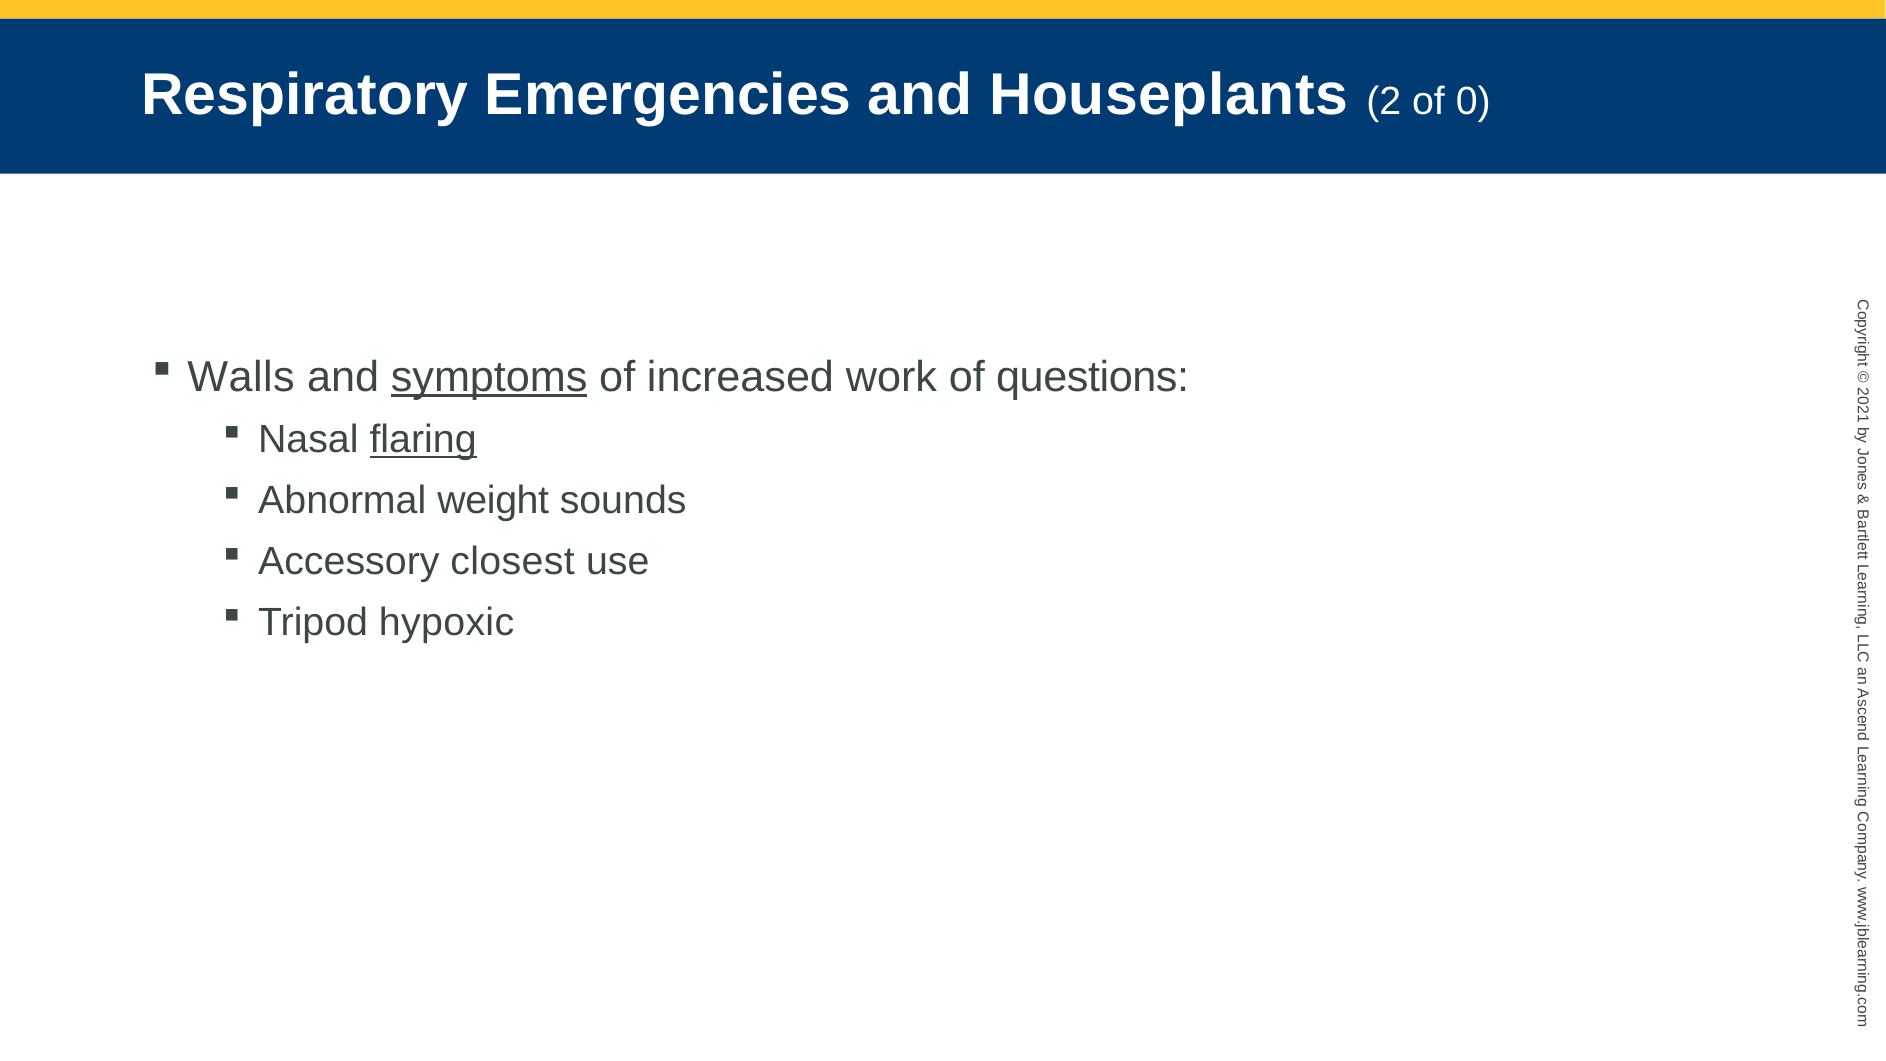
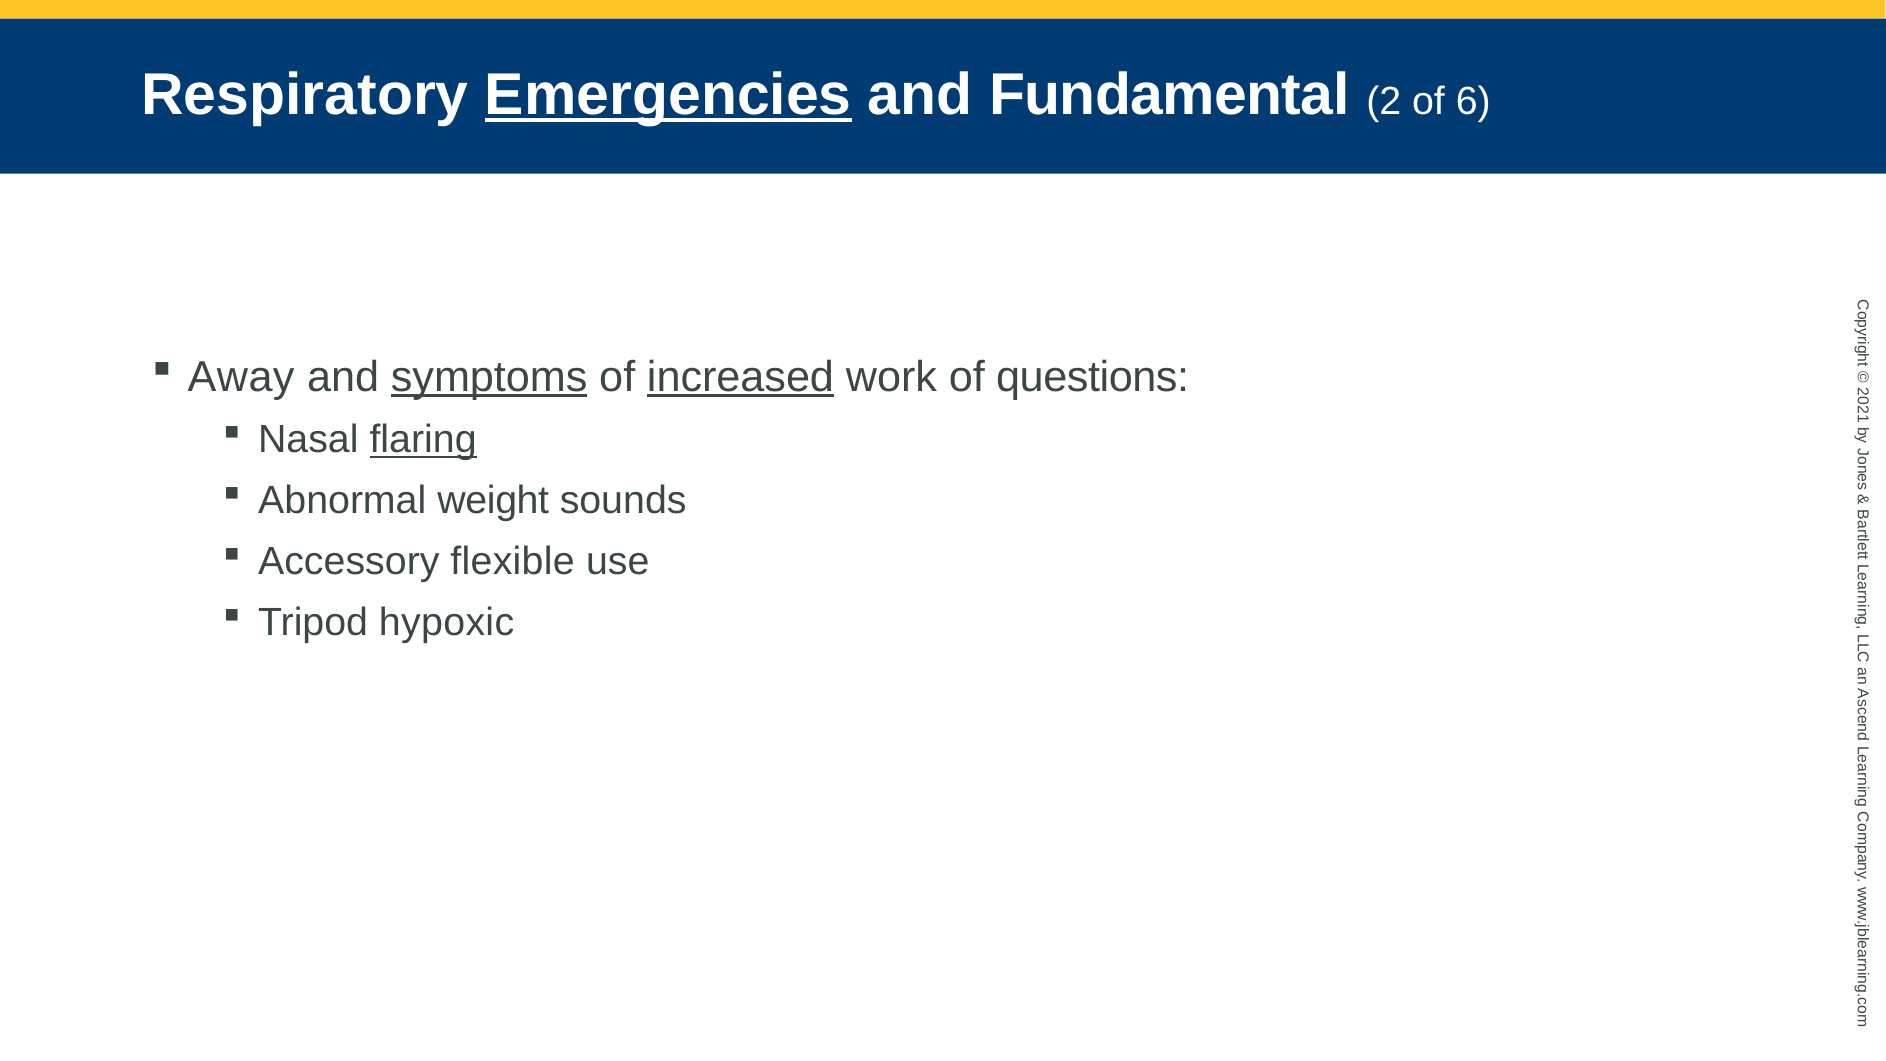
Emergencies underline: none -> present
Houseplants: Houseplants -> Fundamental
of 0: 0 -> 6
Walls: Walls -> Away
increased underline: none -> present
closest: closest -> flexible
